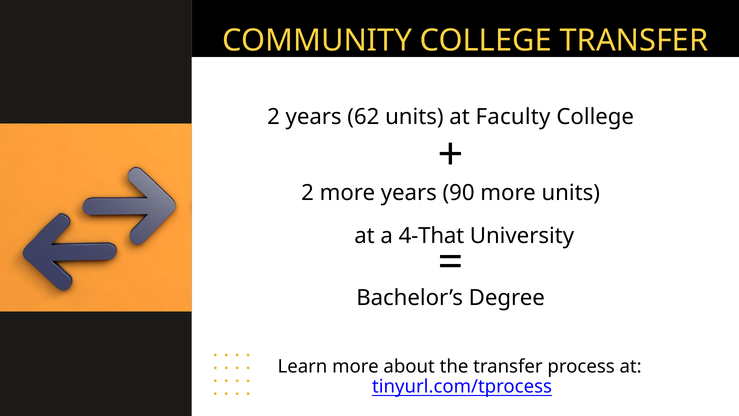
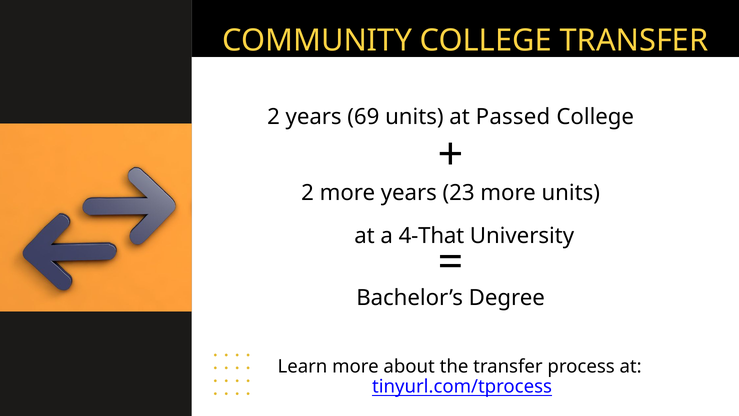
62: 62 -> 69
Faculty: Faculty -> Passed
90: 90 -> 23
